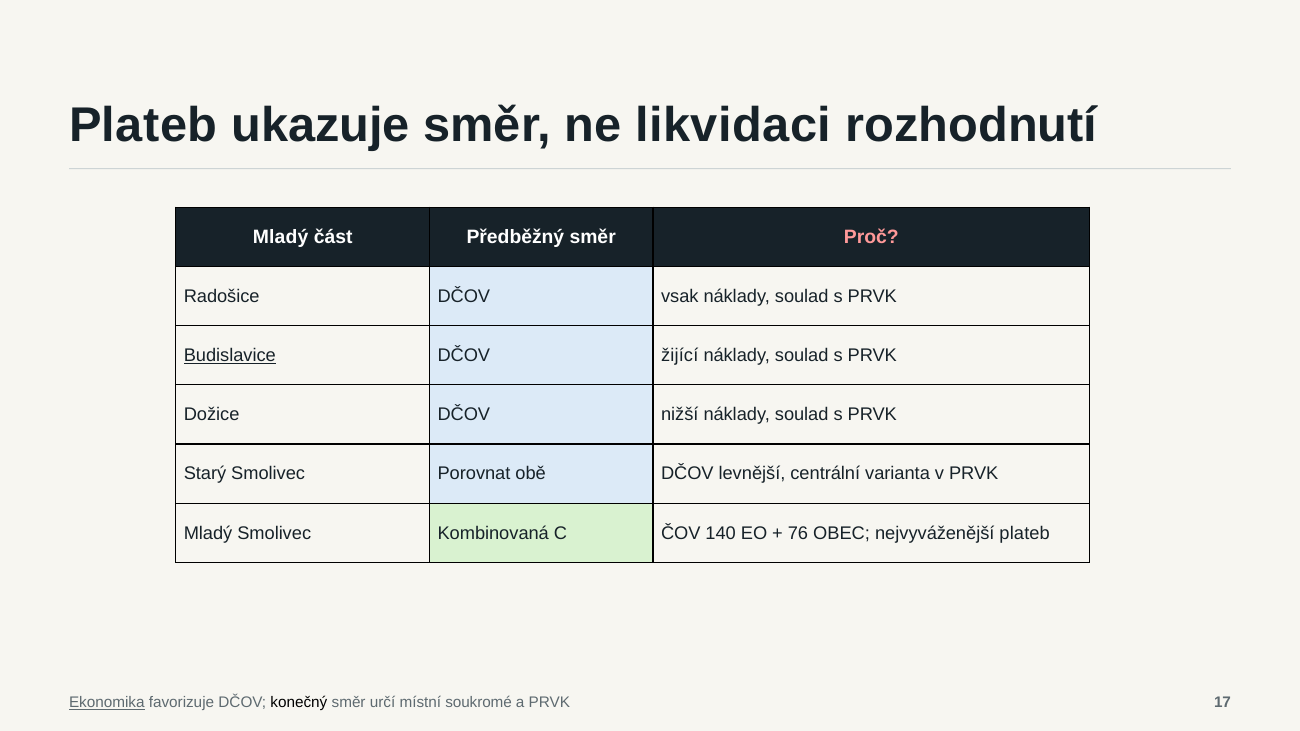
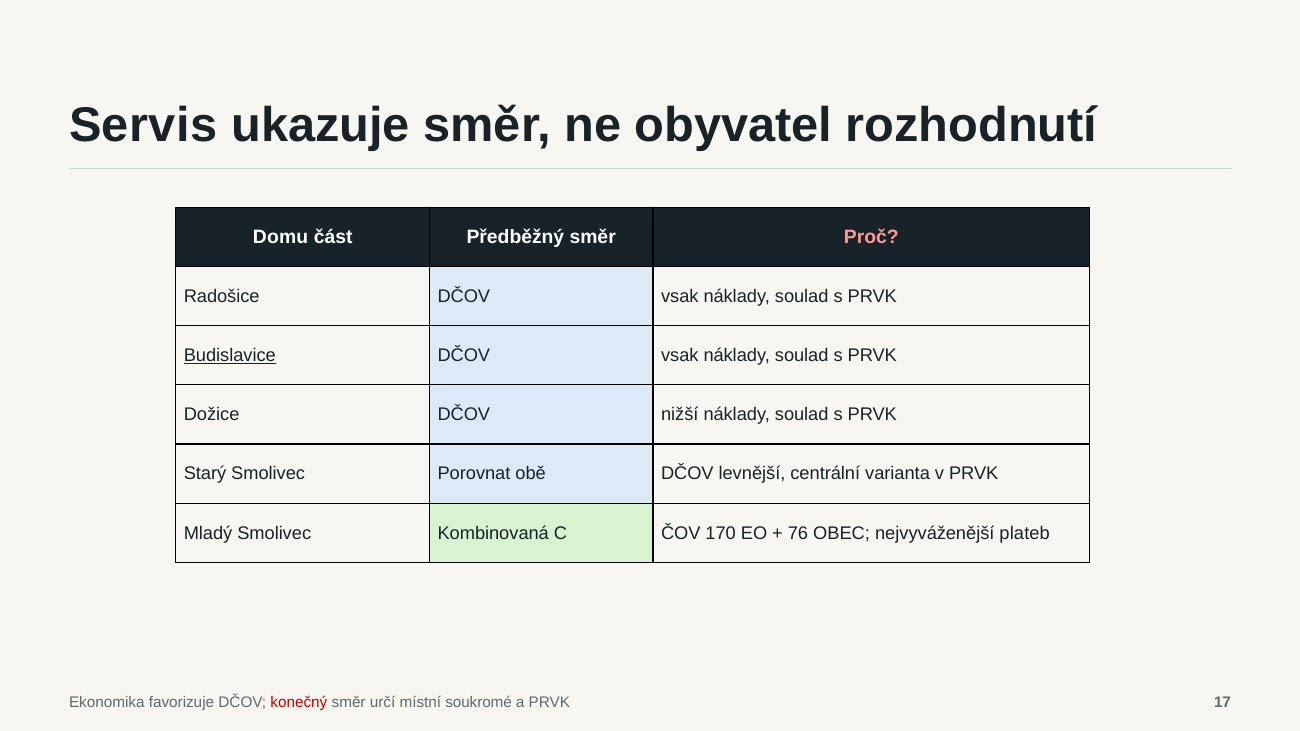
Plateb at (143, 126): Plateb -> Servis
likvidaci: likvidaci -> obyvatel
Mladý at (281, 237): Mladý -> Domu
žijící at (680, 355): žijící -> vsak
140: 140 -> 170
Ekonomika underline: present -> none
konečný colour: black -> red
